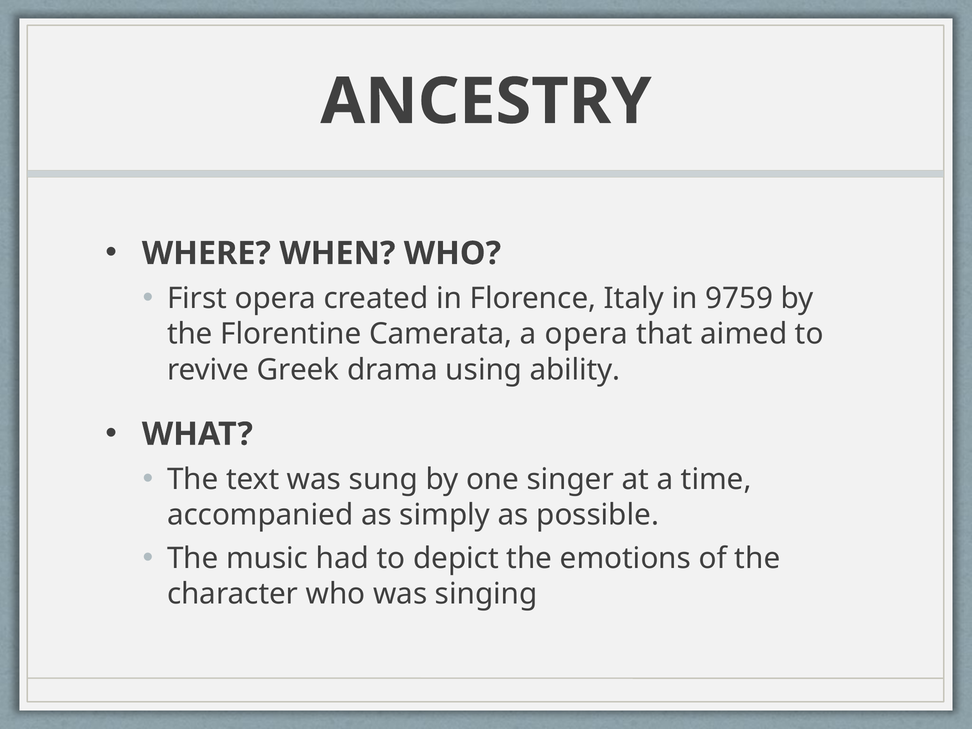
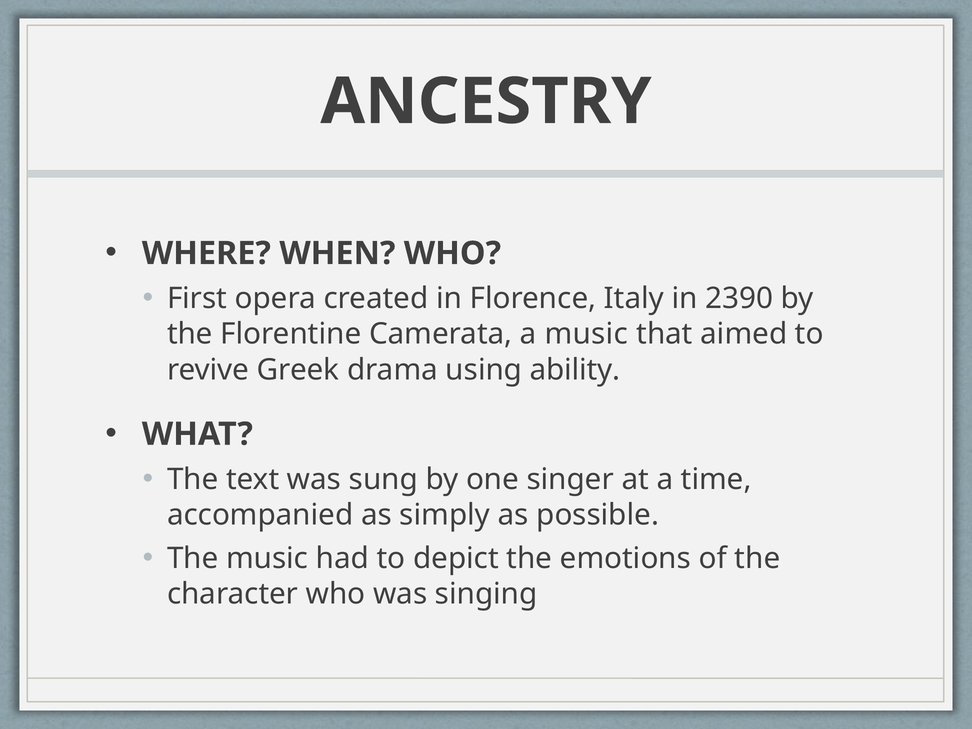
9759: 9759 -> 2390
a opera: opera -> music
